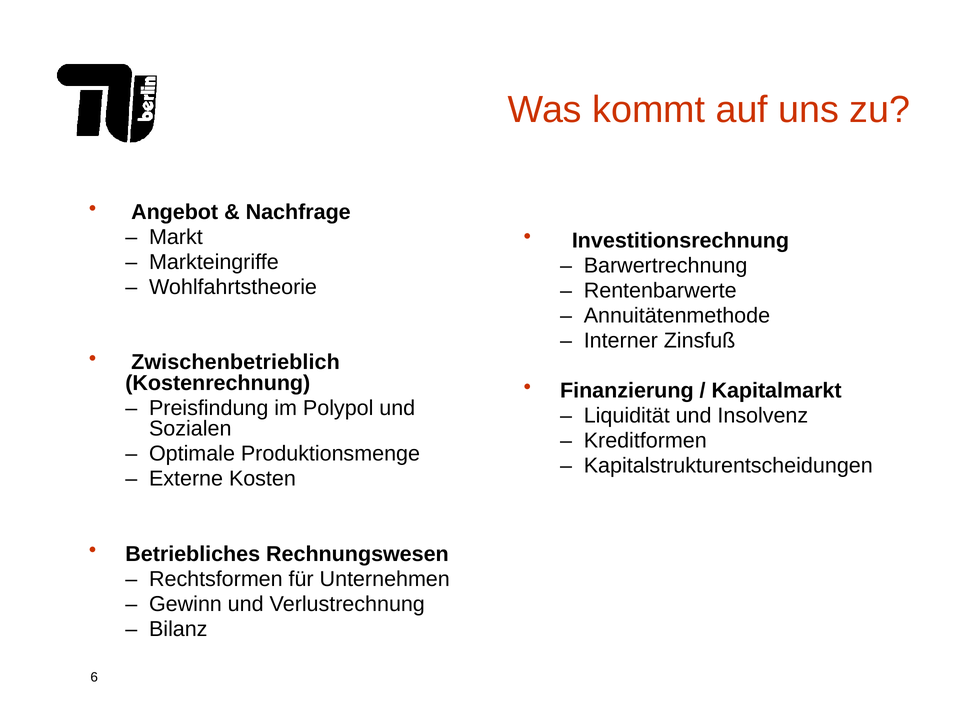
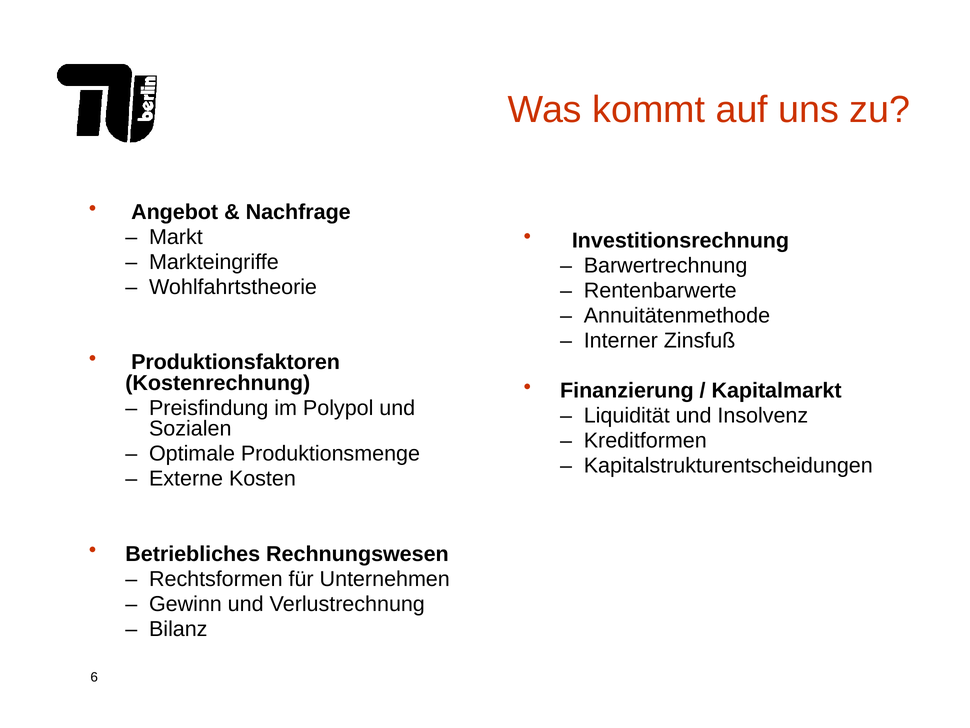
Zwischenbetrieblich: Zwischenbetrieblich -> Produktionsfaktoren
